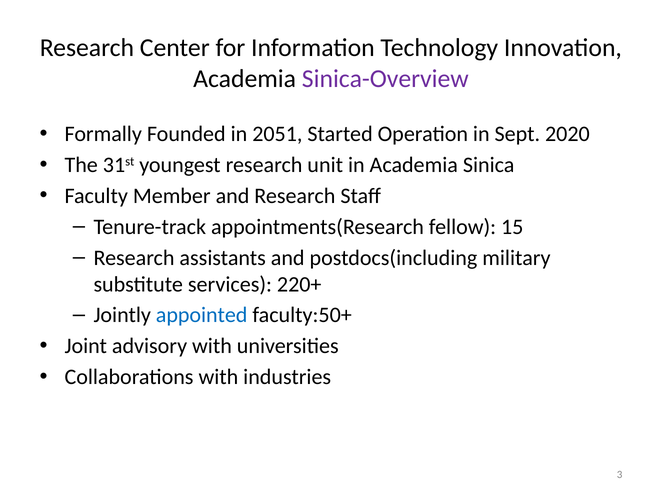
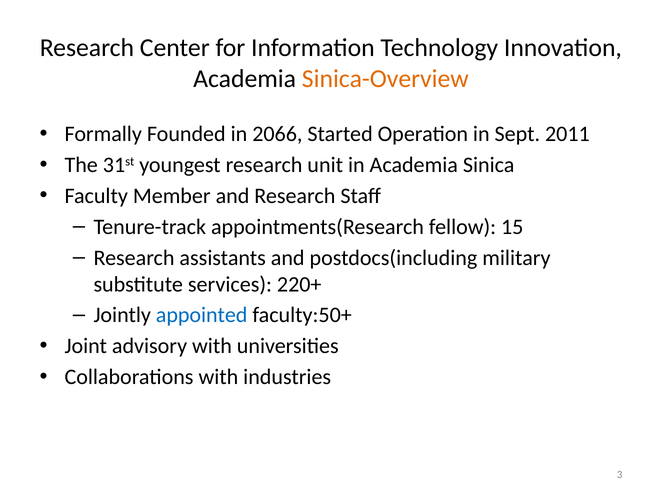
Sinica-Overview colour: purple -> orange
2051: 2051 -> 2066
2020: 2020 -> 2011
